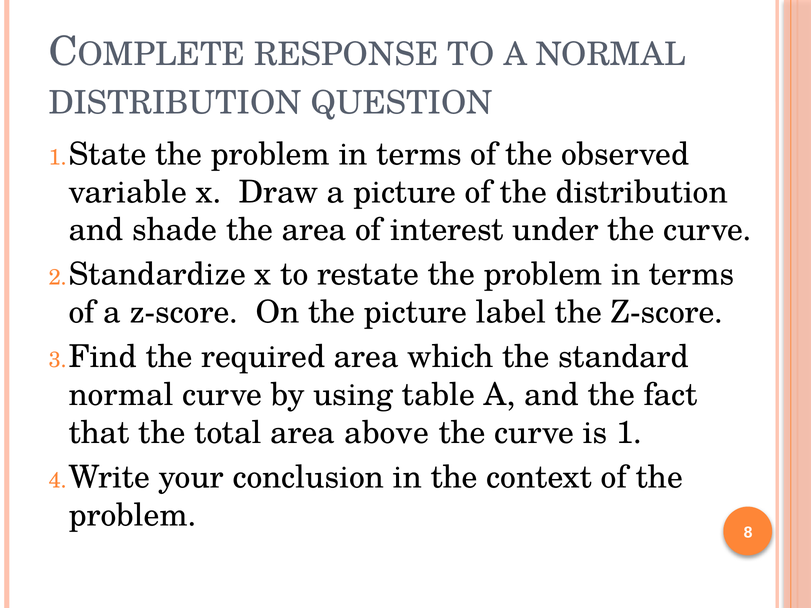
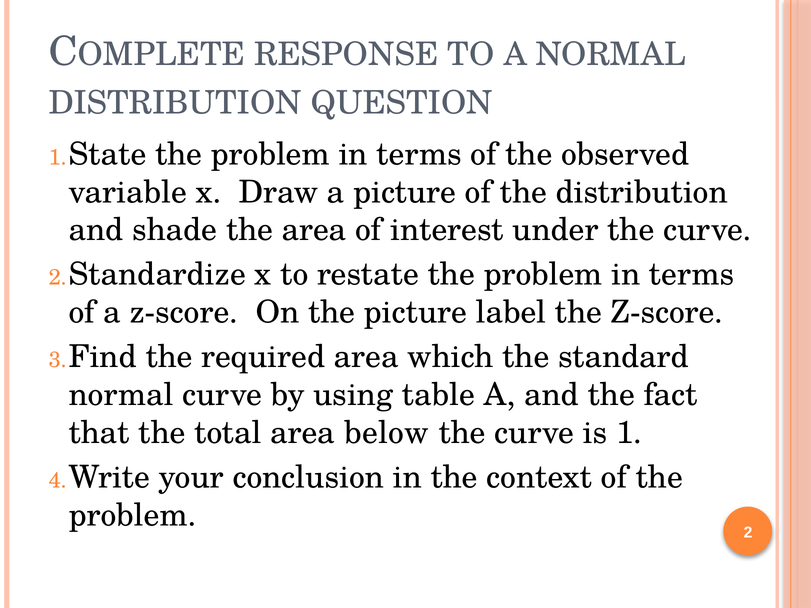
above: above -> below
problem 8: 8 -> 2
